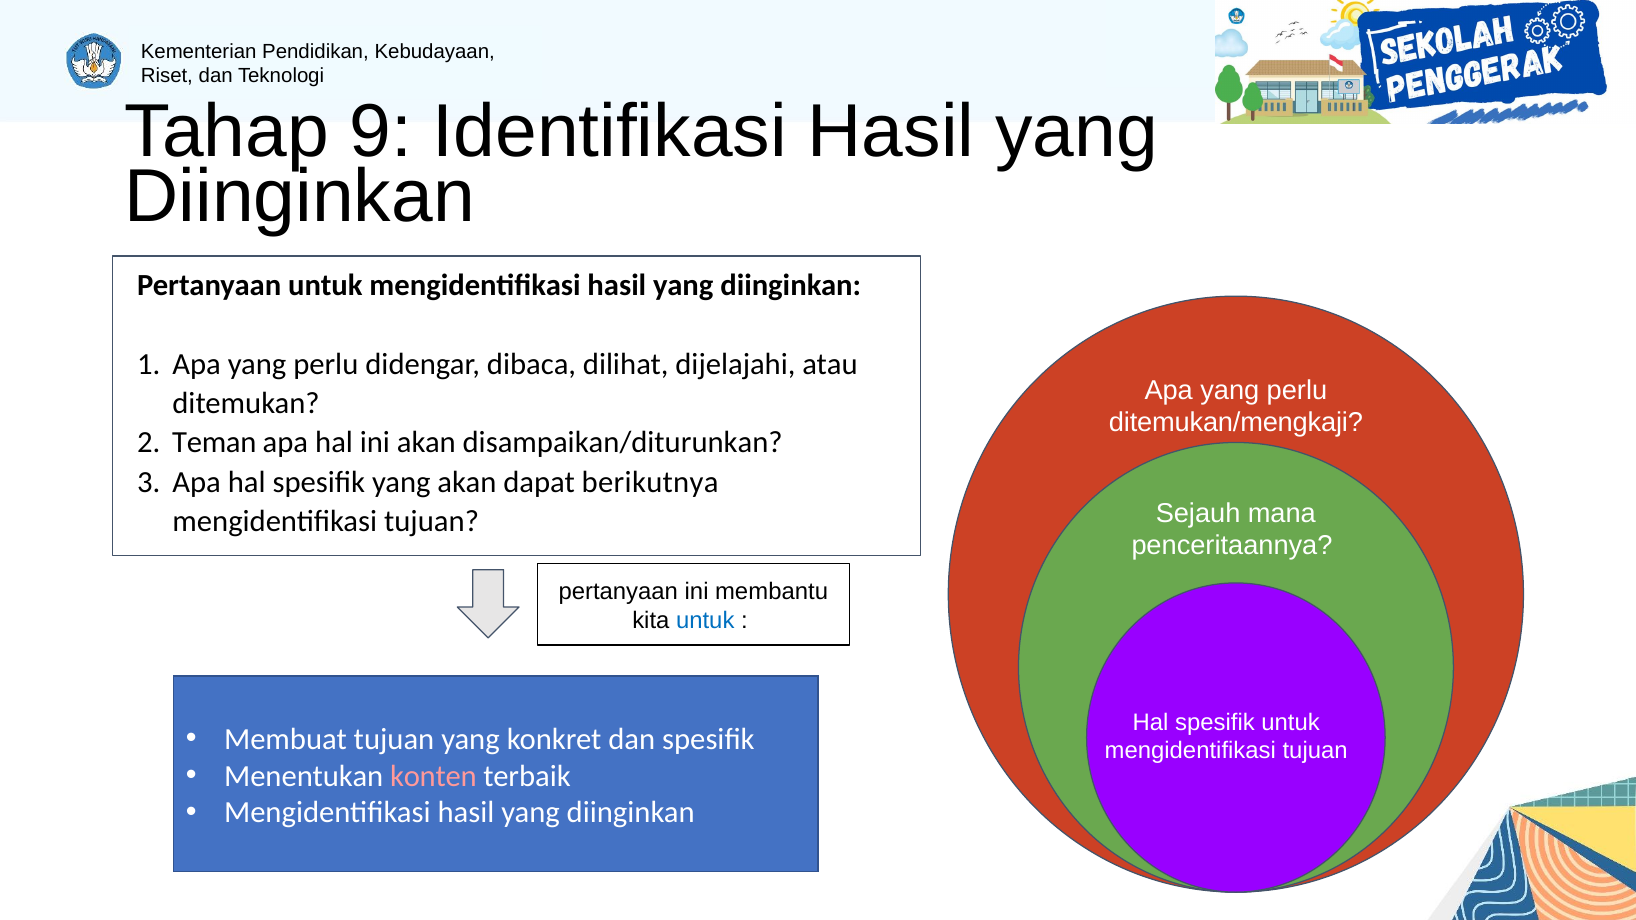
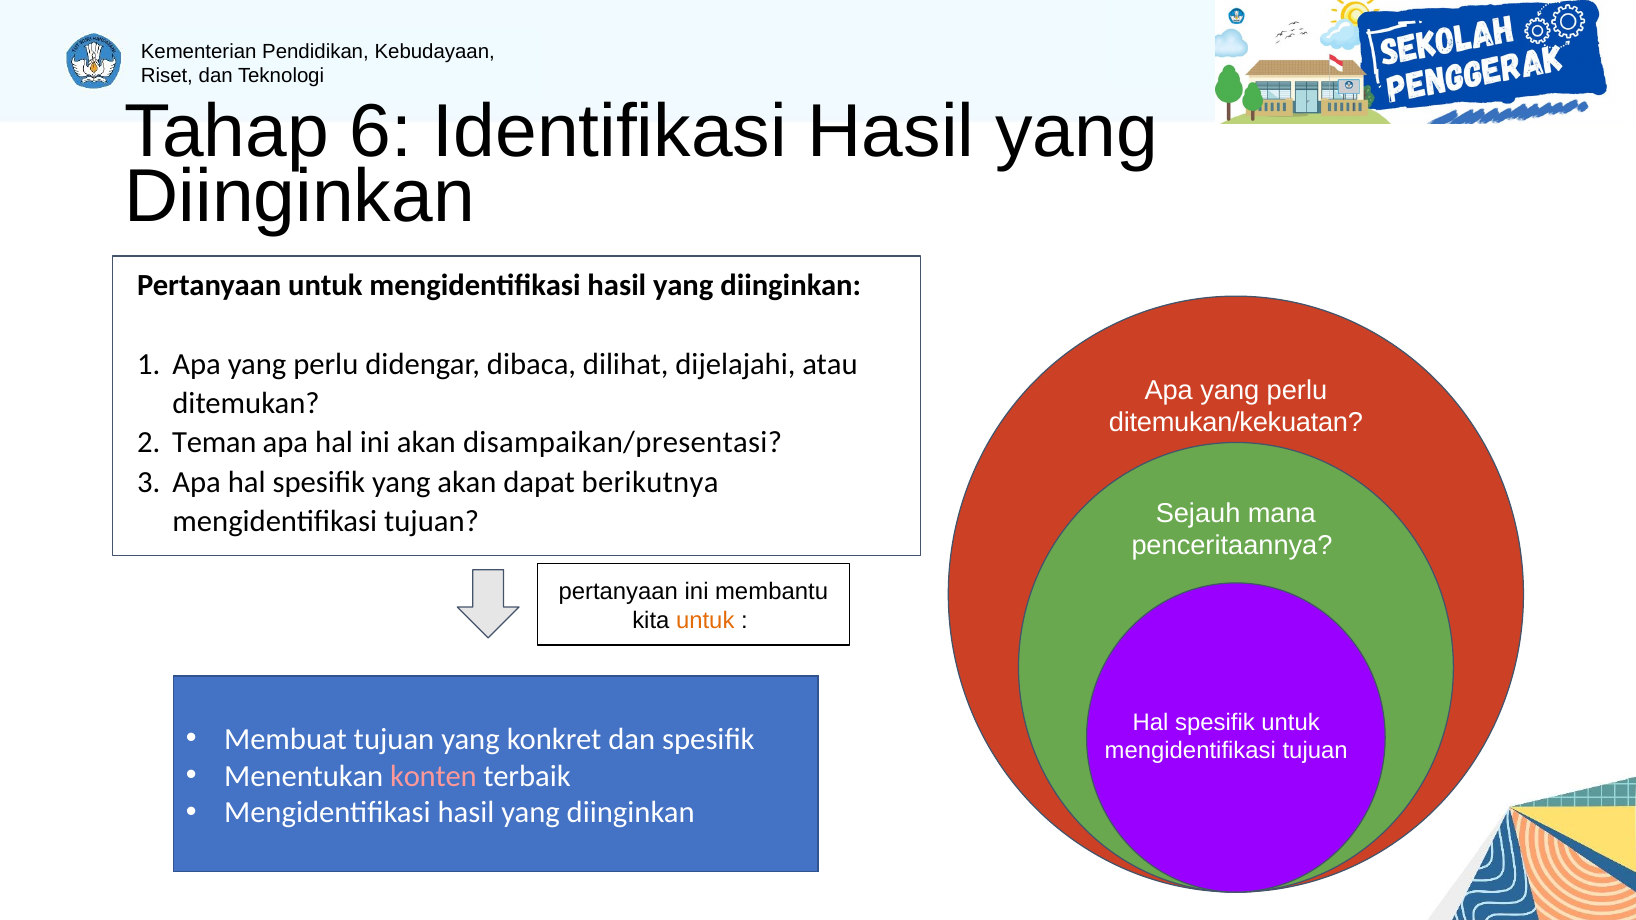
9: 9 -> 6
ditemukan/mengkaji: ditemukan/mengkaji -> ditemukan/kekuatan
disampaikan/diturunkan: disampaikan/diturunkan -> disampaikan/presentasi
untuk at (705, 620) colour: blue -> orange
